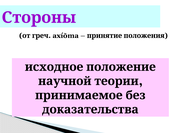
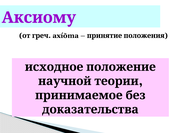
Стороны: Стороны -> Аксиому
